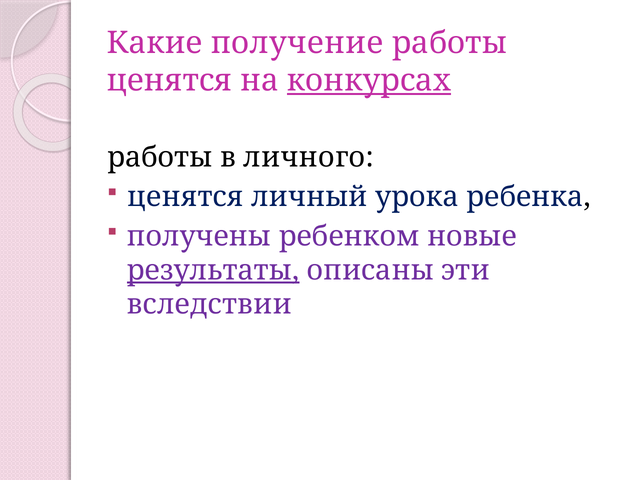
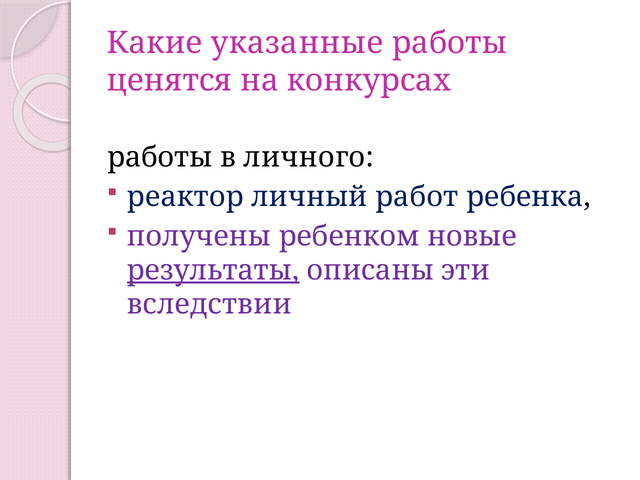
получение: получение -> указанные
конкурсах underline: present -> none
ценятся at (185, 197): ценятся -> реактор
урока: урока -> работ
